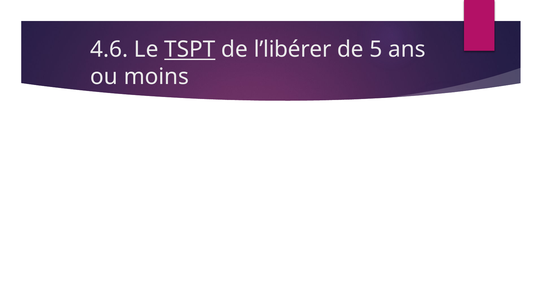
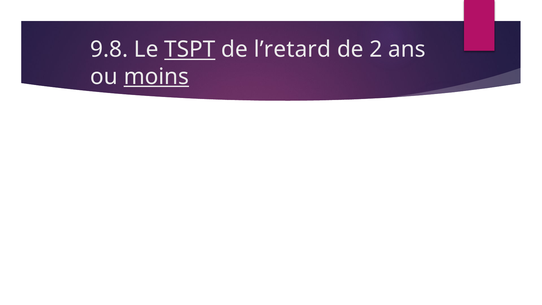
4.6: 4.6 -> 9.8
l’libérer: l’libérer -> l’retard
5: 5 -> 2
moins underline: none -> present
